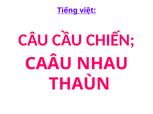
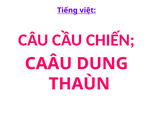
NHAU: NHAU -> DUNG
